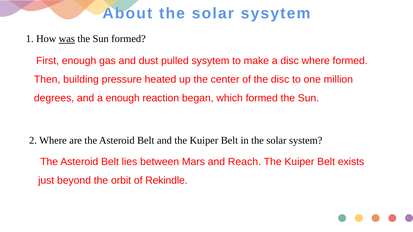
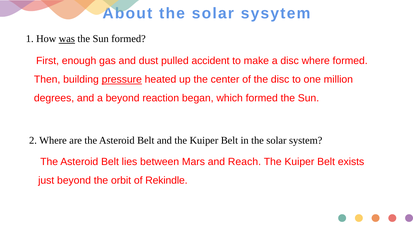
pulled sysytem: sysytem -> accident
pressure underline: none -> present
a enough: enough -> beyond
